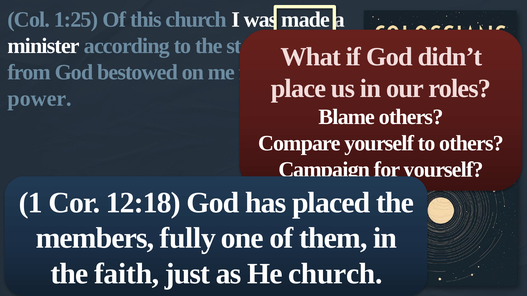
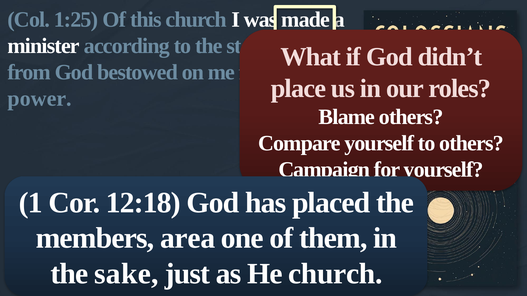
fully: fully -> area
faith: faith -> sake
